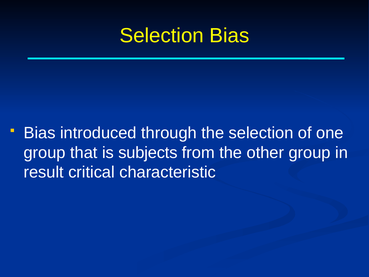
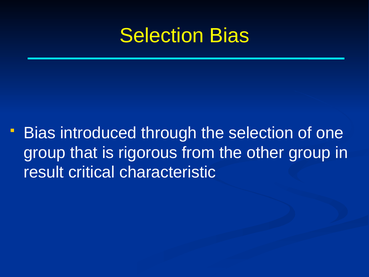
subjects: subjects -> rigorous
